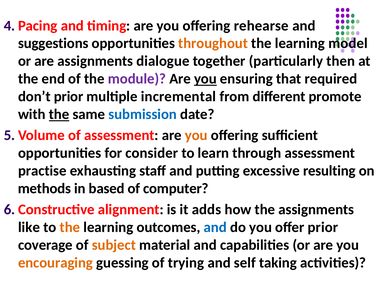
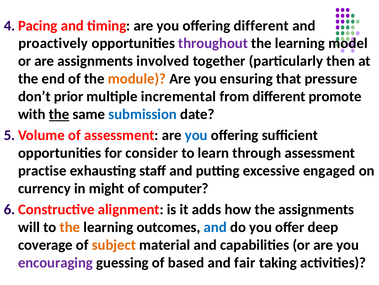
offering rehearse: rehearse -> different
suggestions: suggestions -> proactively
throughout colour: orange -> purple
dialogue: dialogue -> involved
module colour: purple -> orange
you at (205, 79) underline: present -> none
required: required -> pressure
you at (196, 135) colour: orange -> blue
resulting: resulting -> engaged
methods: methods -> currency
based: based -> might
like: like -> will
offer prior: prior -> deep
encouraging colour: orange -> purple
trying: trying -> based
self: self -> fair
